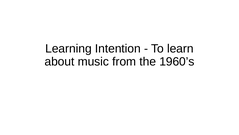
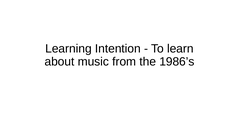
1960’s: 1960’s -> 1986’s
